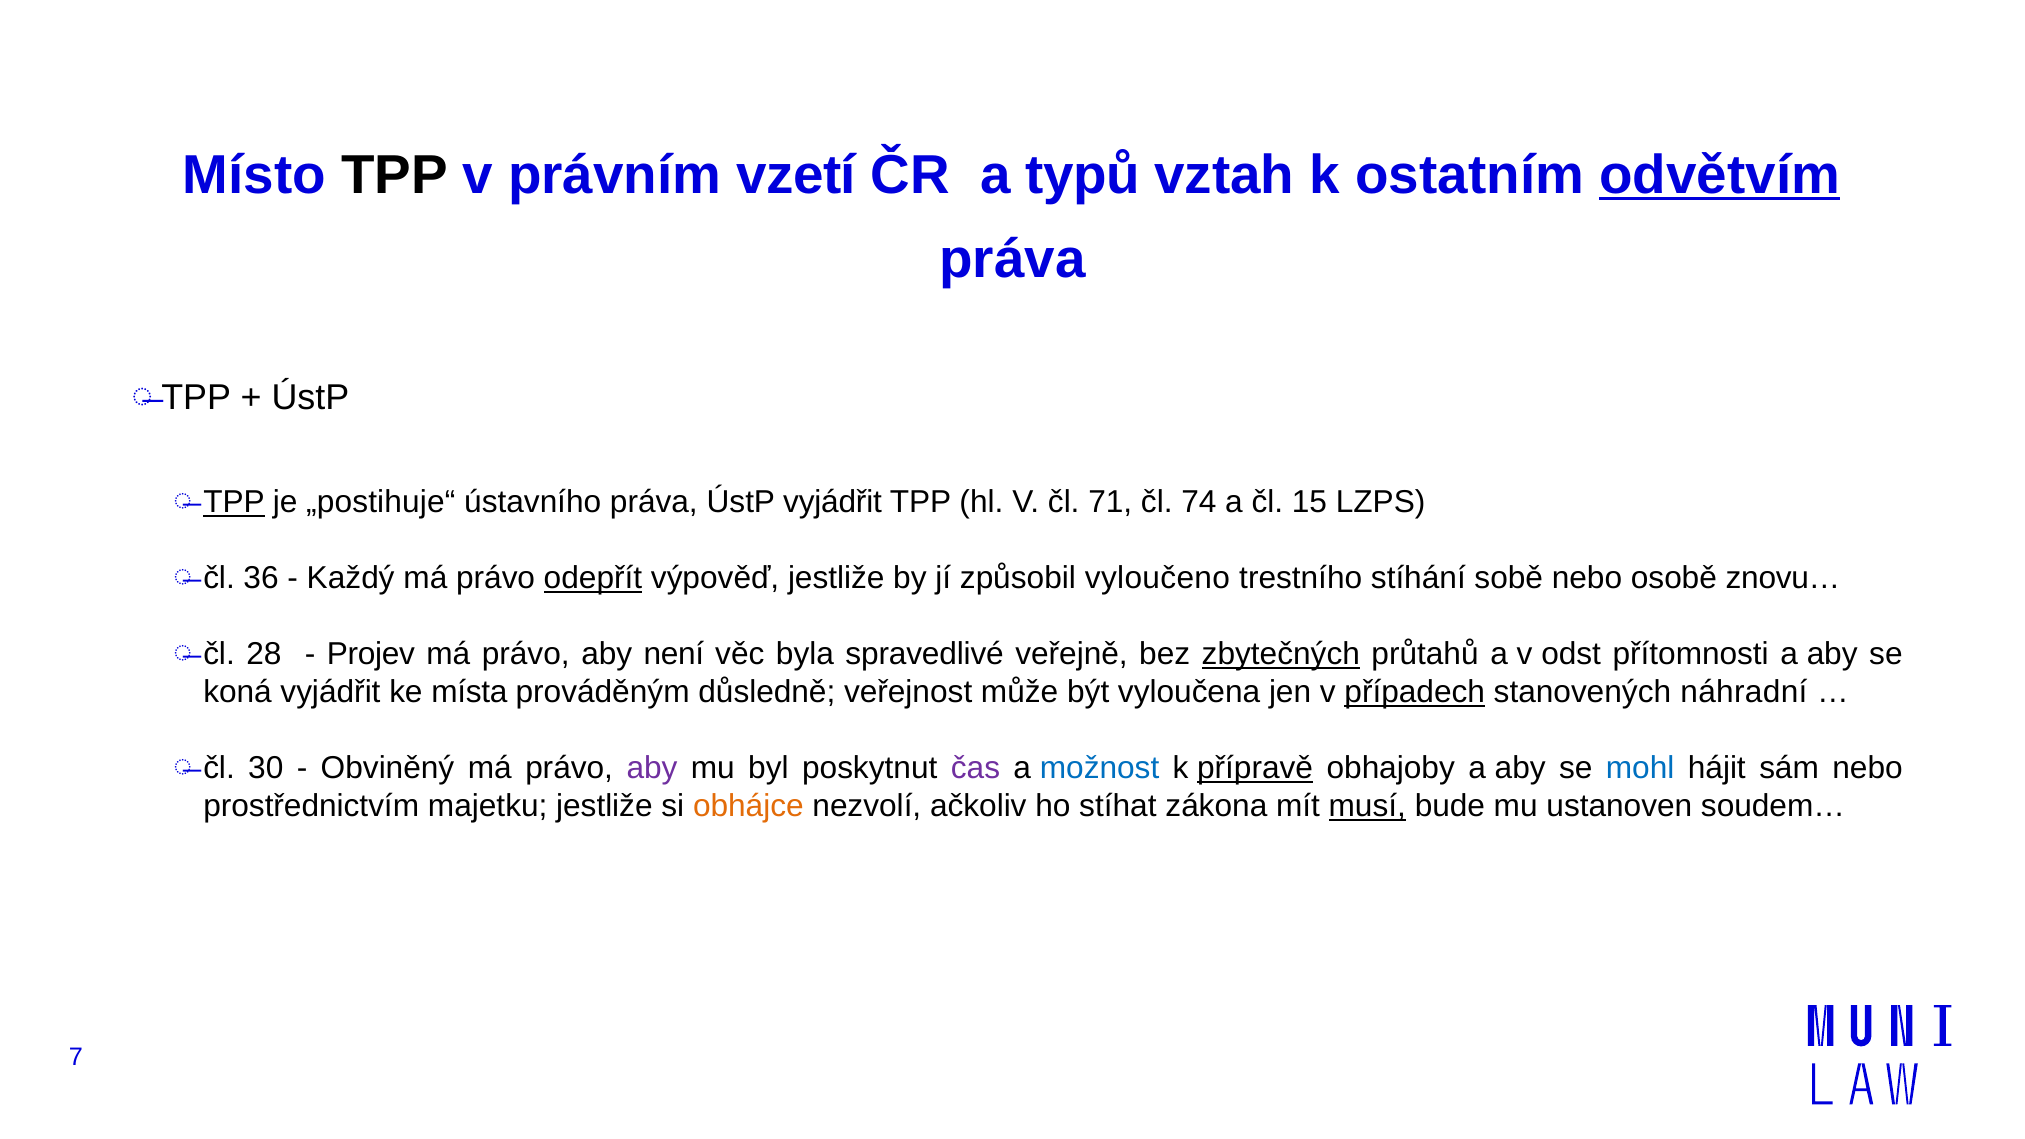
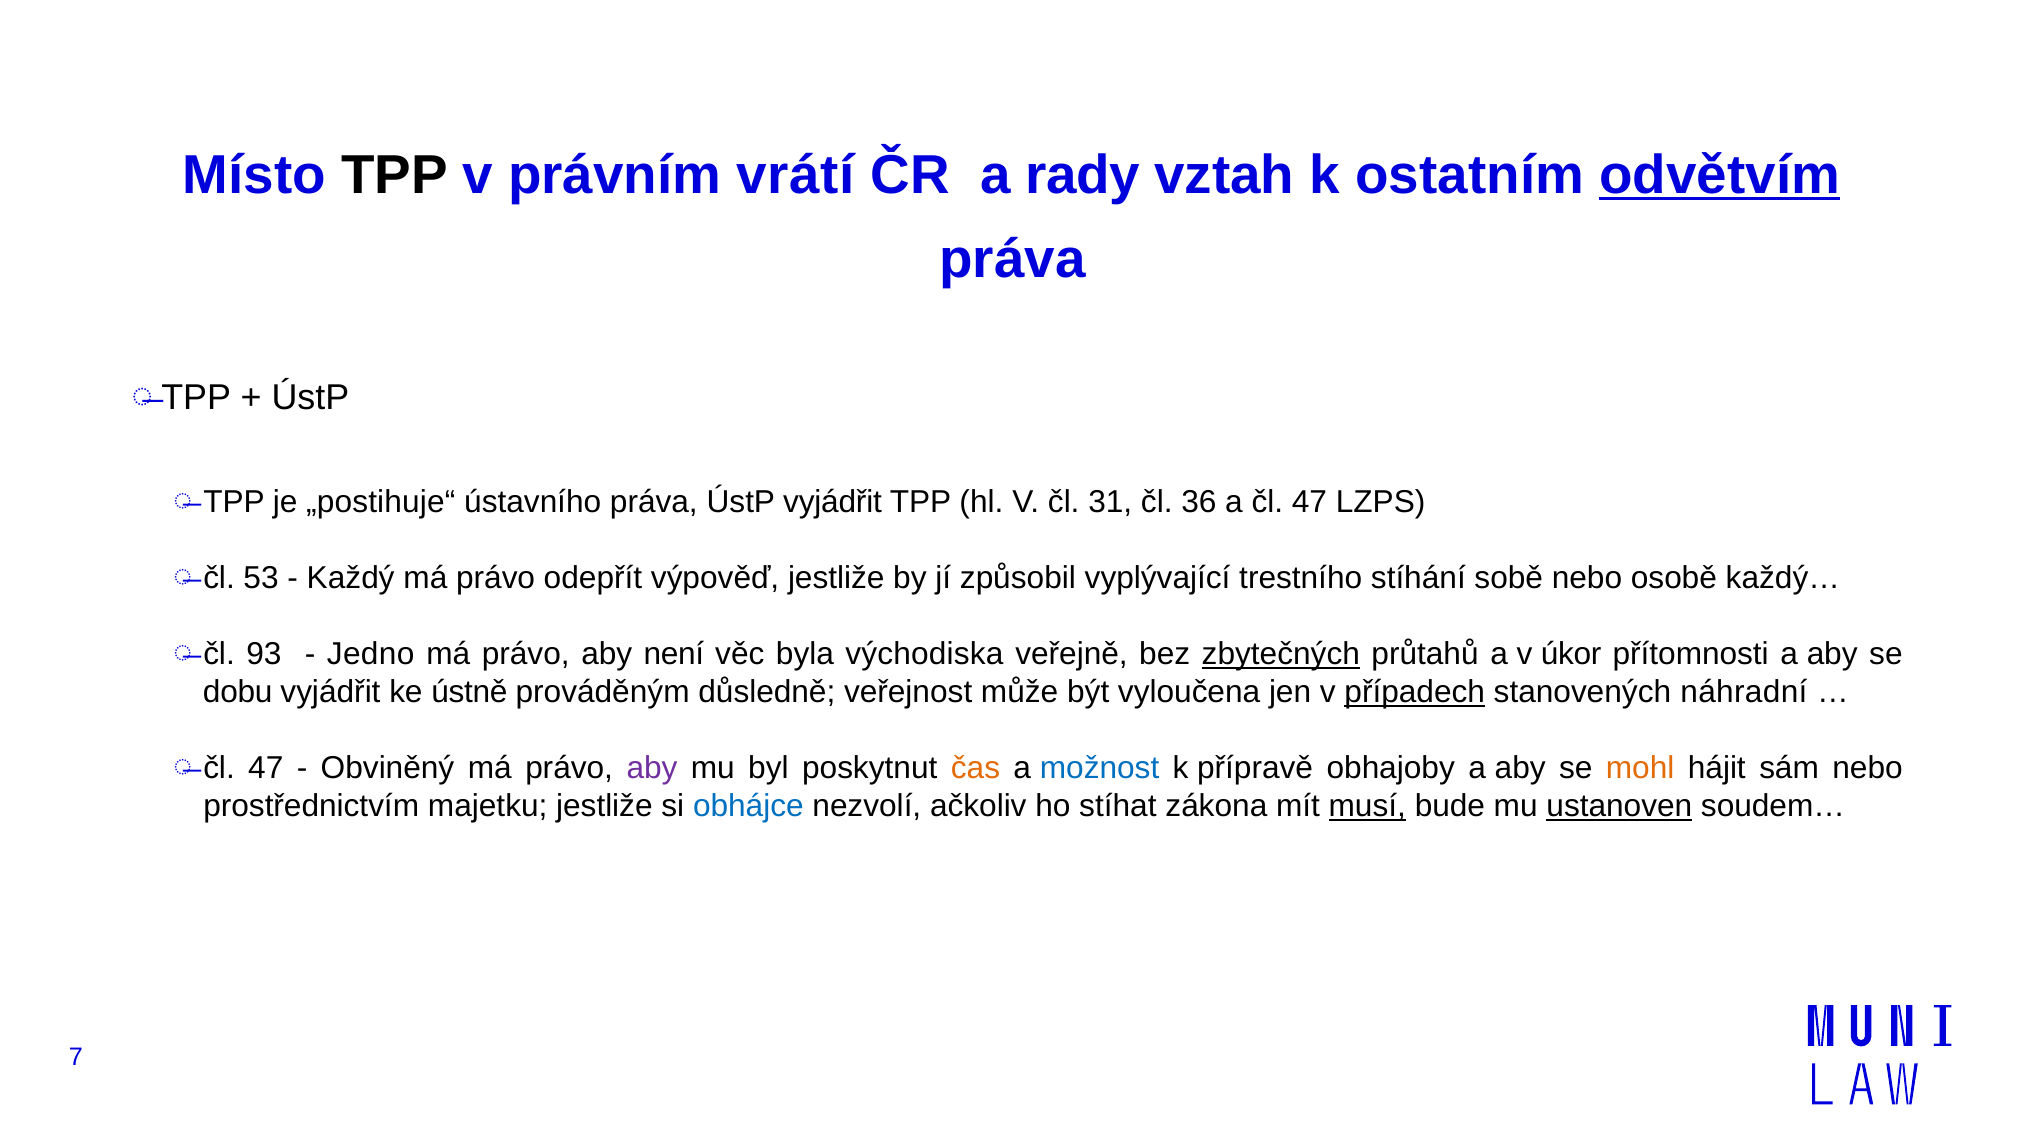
vzetí: vzetí -> vrátí
typů: typů -> rady
TPP at (234, 502) underline: present -> none
71: 71 -> 31
74: 74 -> 36
a čl 15: 15 -> 47
36: 36 -> 53
odepřít underline: present -> none
vyloučeno: vyloučeno -> vyplývající
znovu…: znovu… -> každý…
28: 28 -> 93
Projev: Projev -> Jedno
spravedlivé: spravedlivé -> východiska
odst: odst -> úkor
koná: koná -> dobu
místa: místa -> ústně
30 at (266, 768): 30 -> 47
čas colour: purple -> orange
přípravě underline: present -> none
mohl colour: blue -> orange
obhájce colour: orange -> blue
ustanoven underline: none -> present
